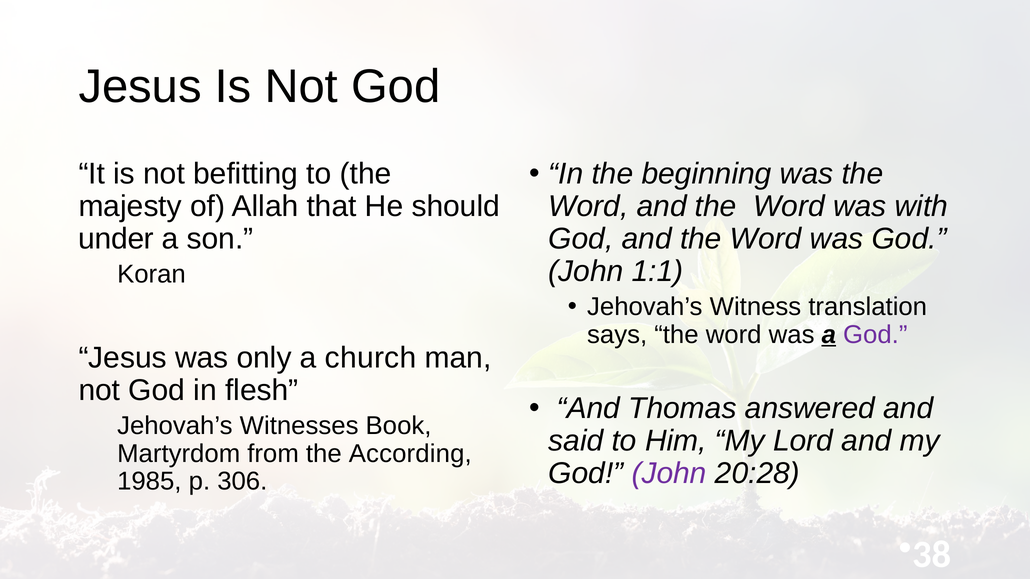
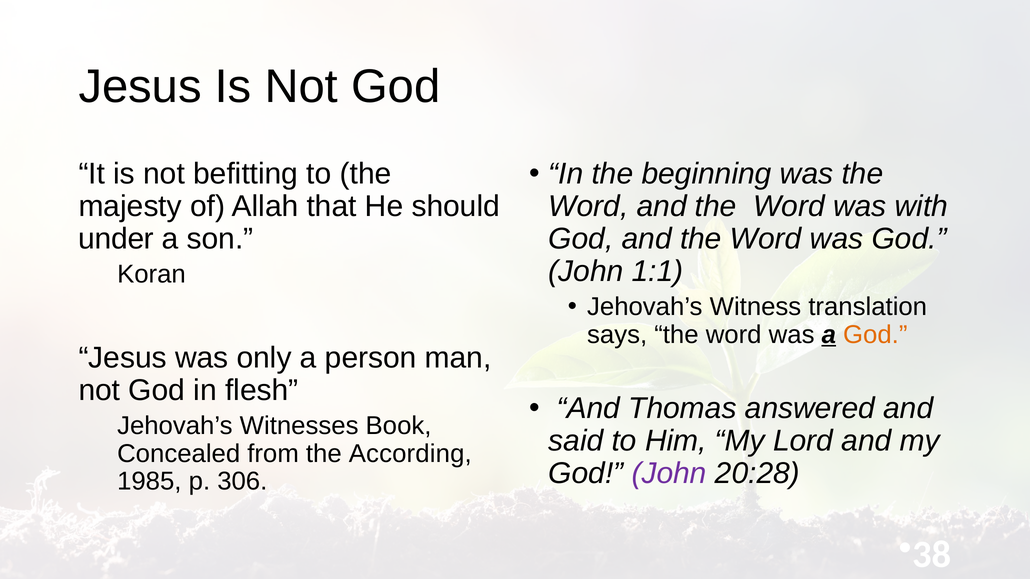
God at (875, 335) colour: purple -> orange
church: church -> person
Martyrdom: Martyrdom -> Concealed
